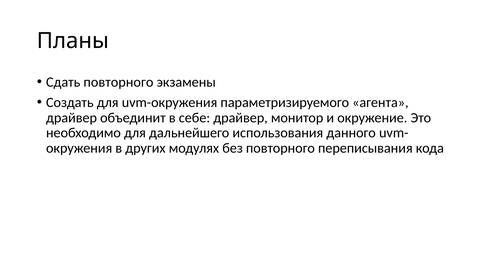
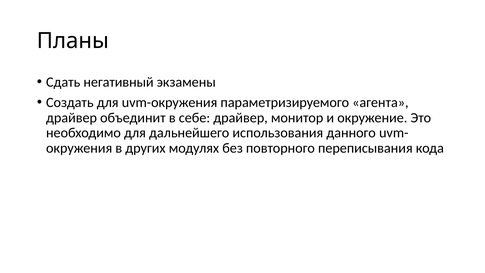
Сдать повторного: повторного -> негативный
